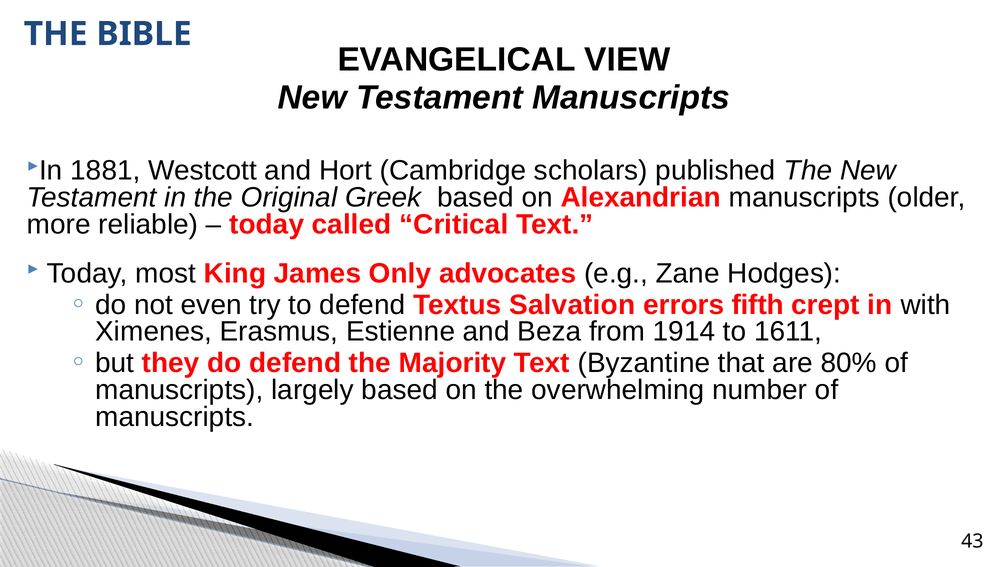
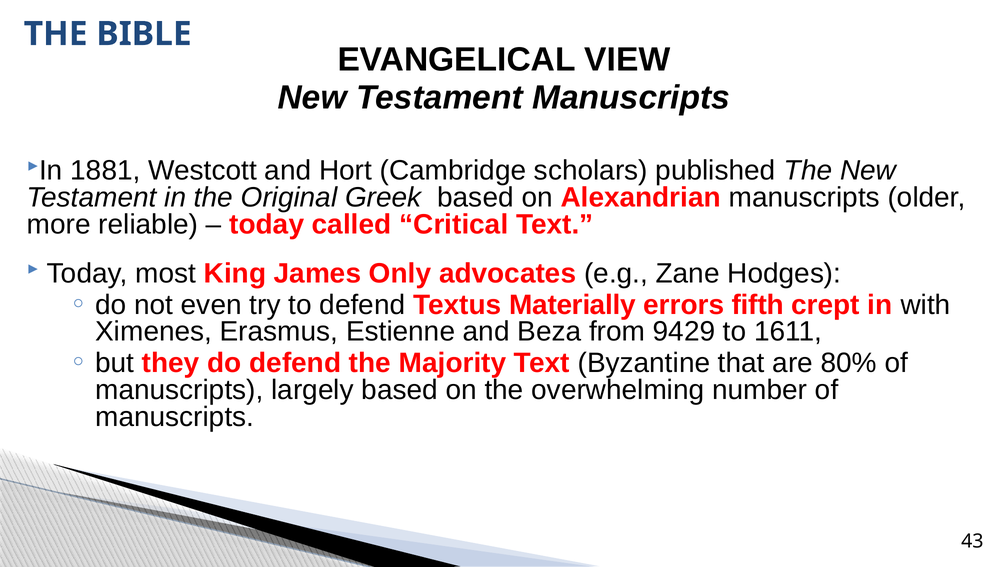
Salvation: Salvation -> Materially
1914: 1914 -> 9429
